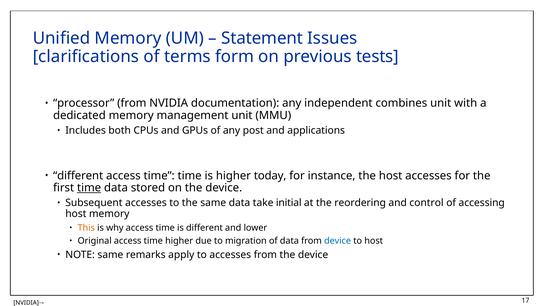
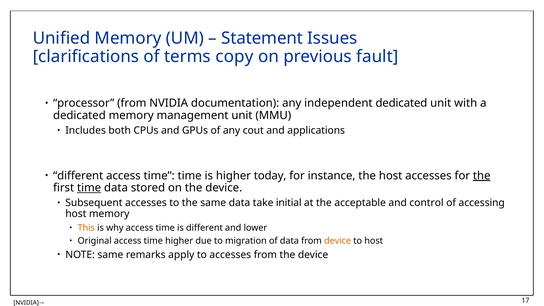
form: form -> copy
tests: tests -> fault
independent combines: combines -> dedicated
post: post -> cout
the at (482, 176) underline: none -> present
reordering: reordering -> acceptable
device at (338, 241) colour: blue -> orange
